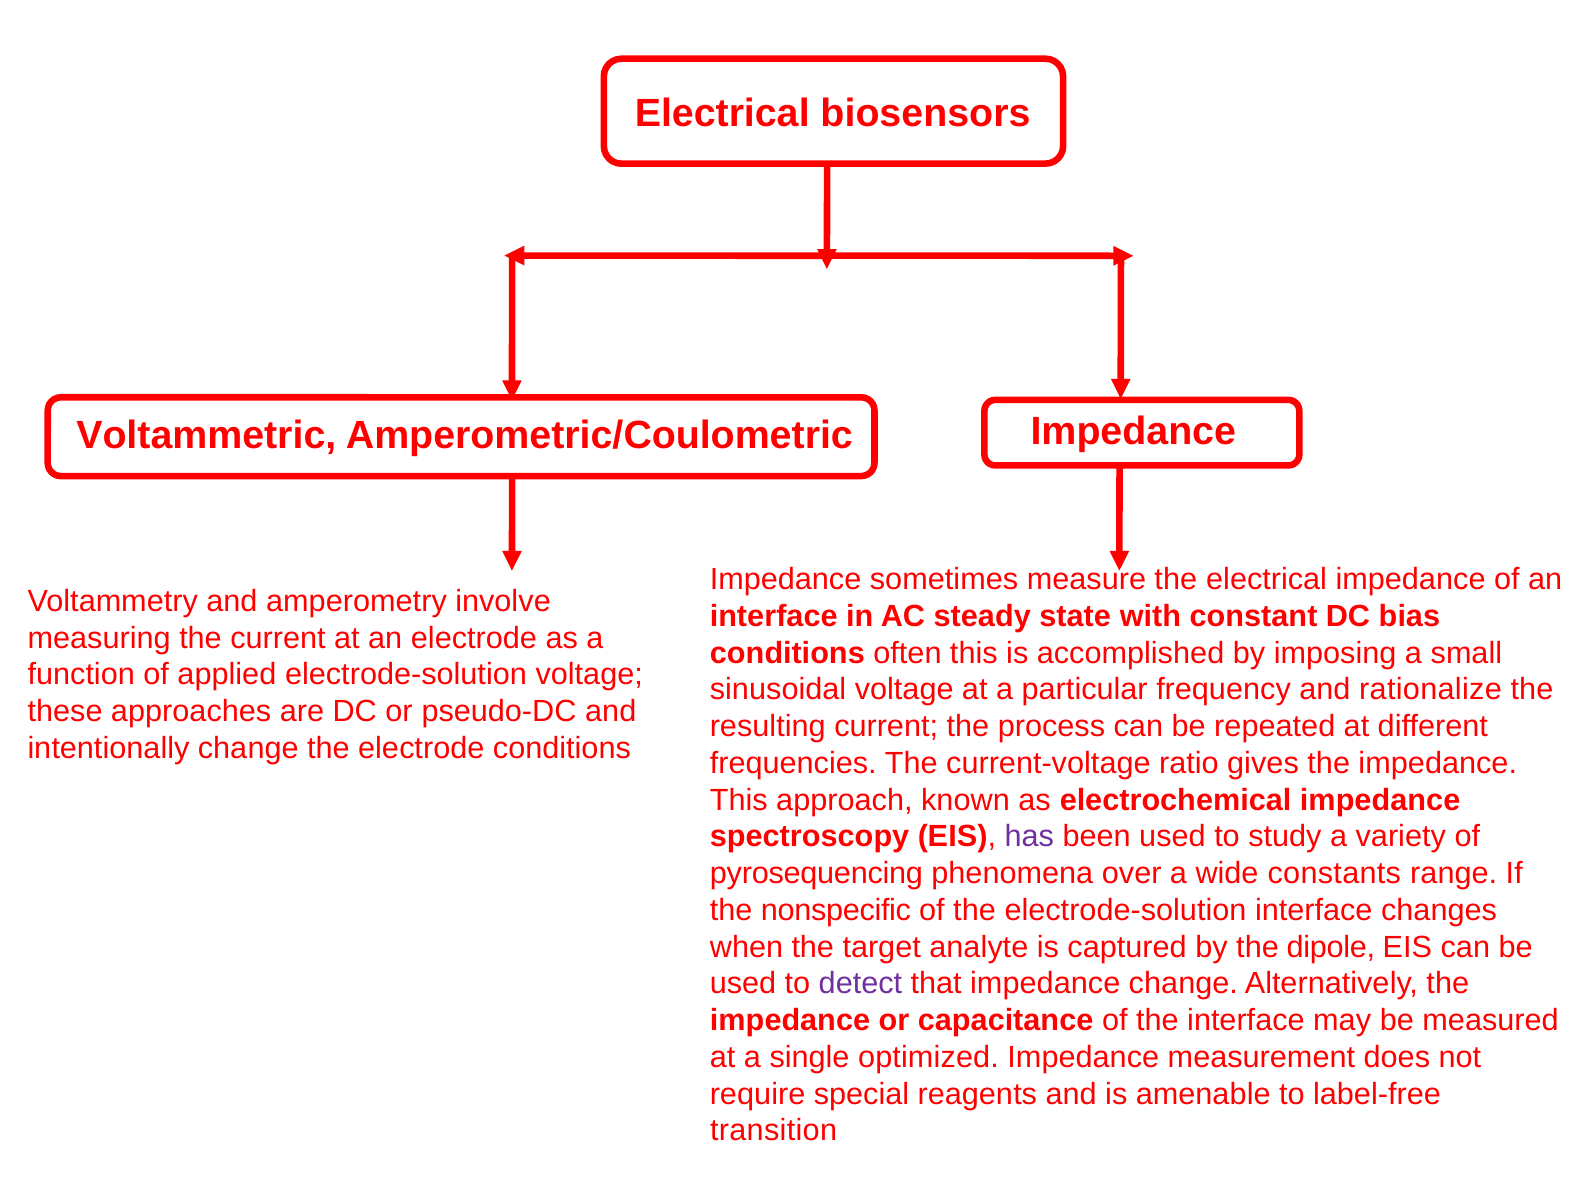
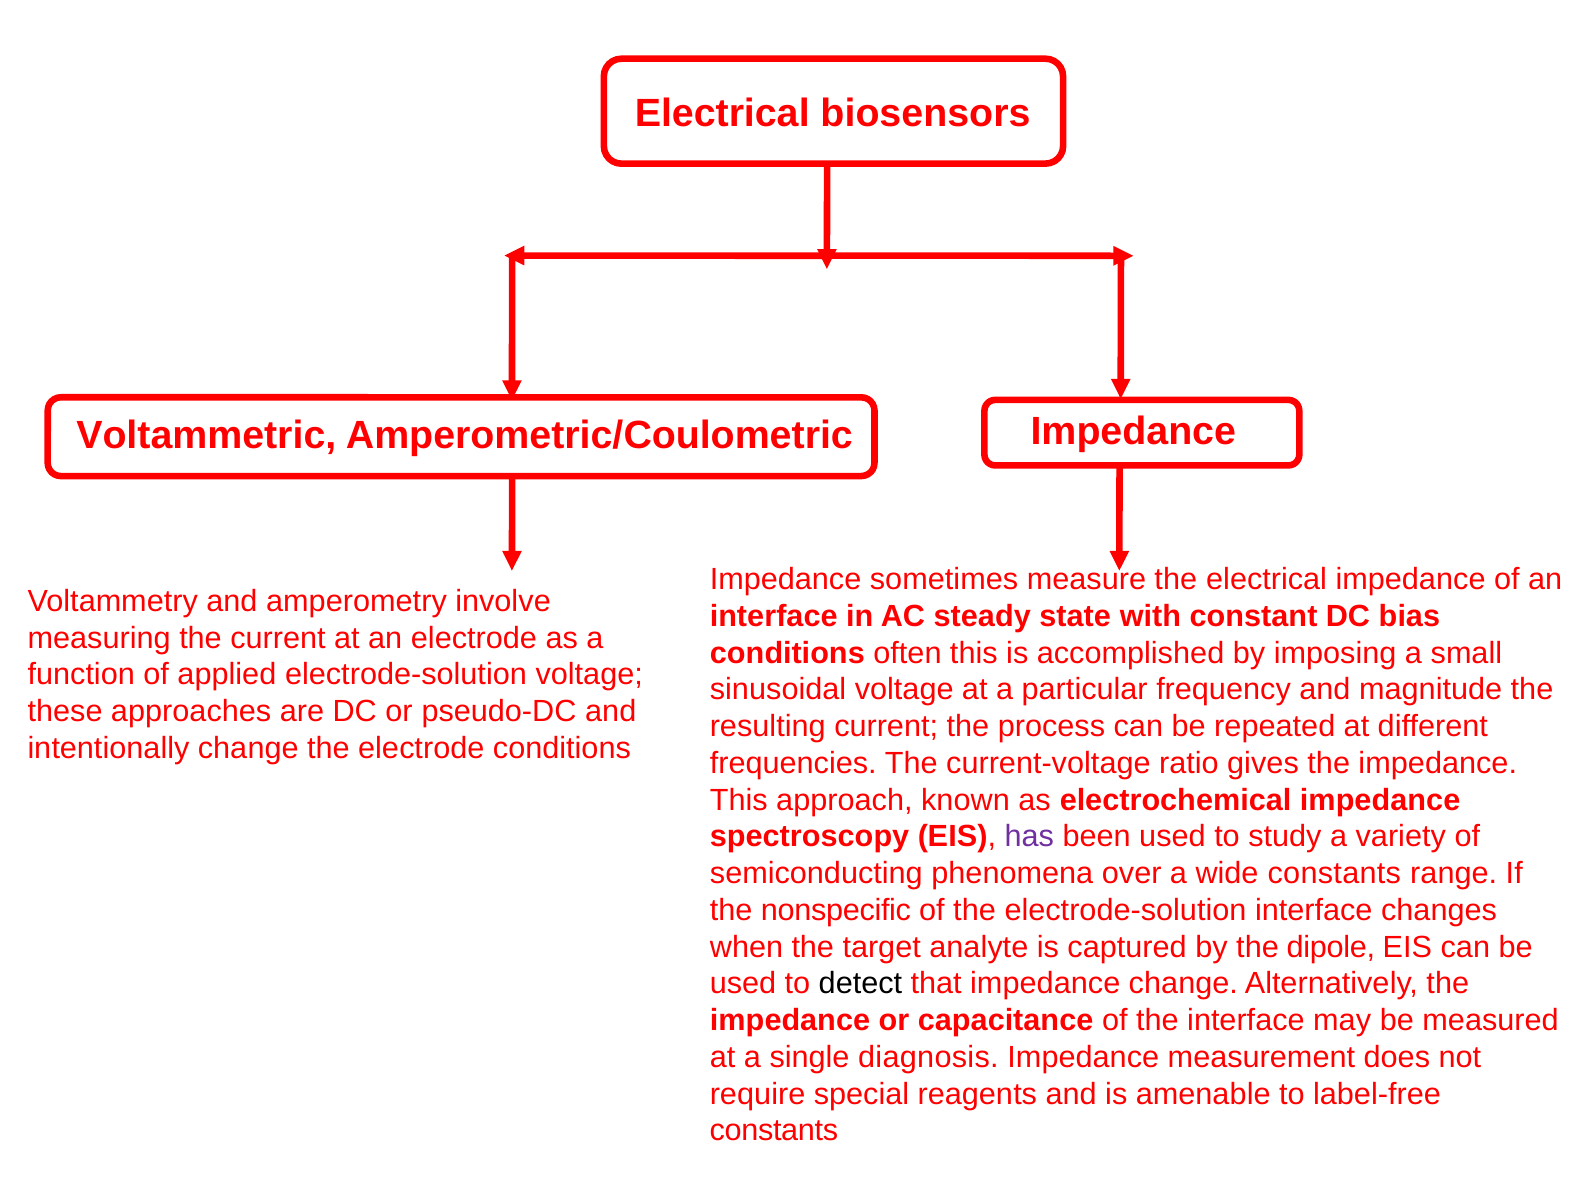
rationalize: rationalize -> magnitude
pyrosequencing: pyrosequencing -> semiconducting
detect colour: purple -> black
optimized: optimized -> diagnosis
transition at (774, 1131): transition -> constants
